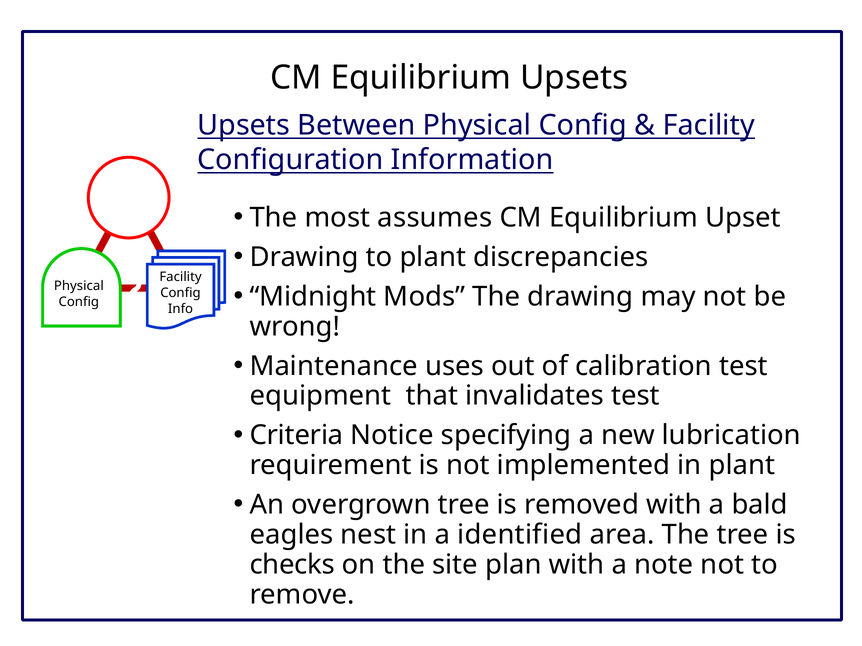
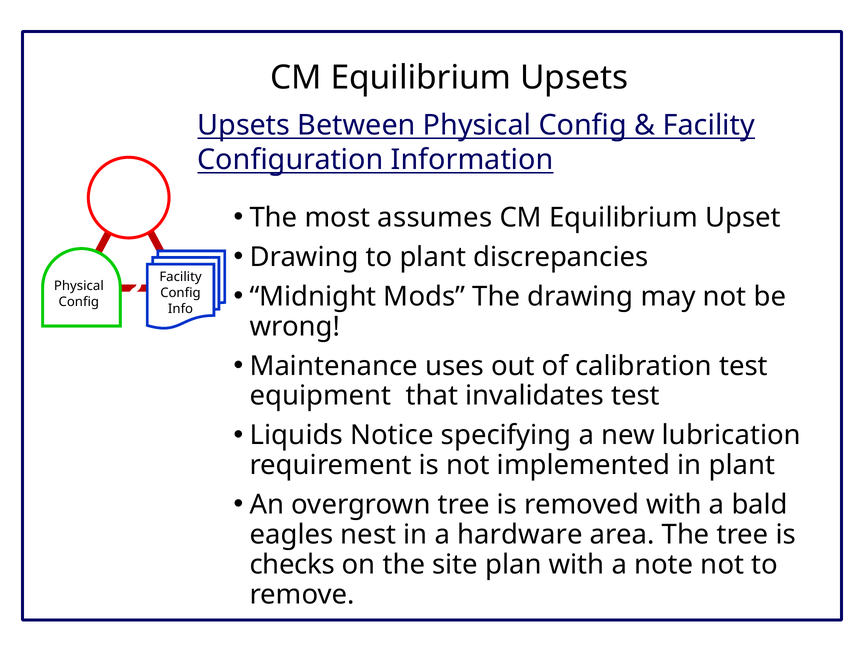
Criteria: Criteria -> Liquids
identified: identified -> hardware
